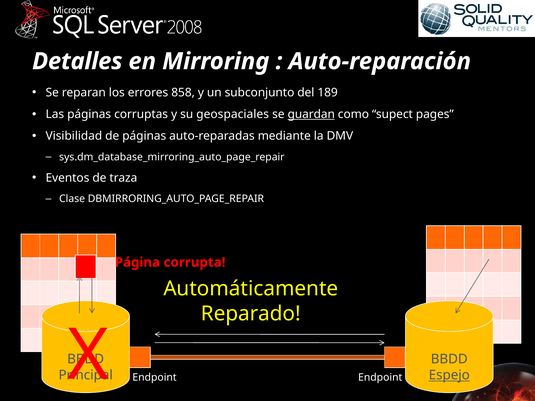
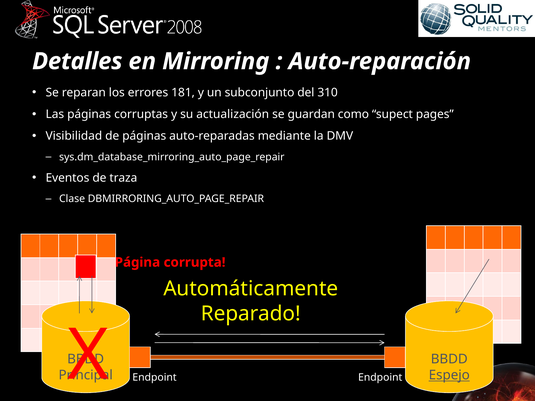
858: 858 -> 181
189: 189 -> 310
geospaciales: geospaciales -> actualización
guardan underline: present -> none
